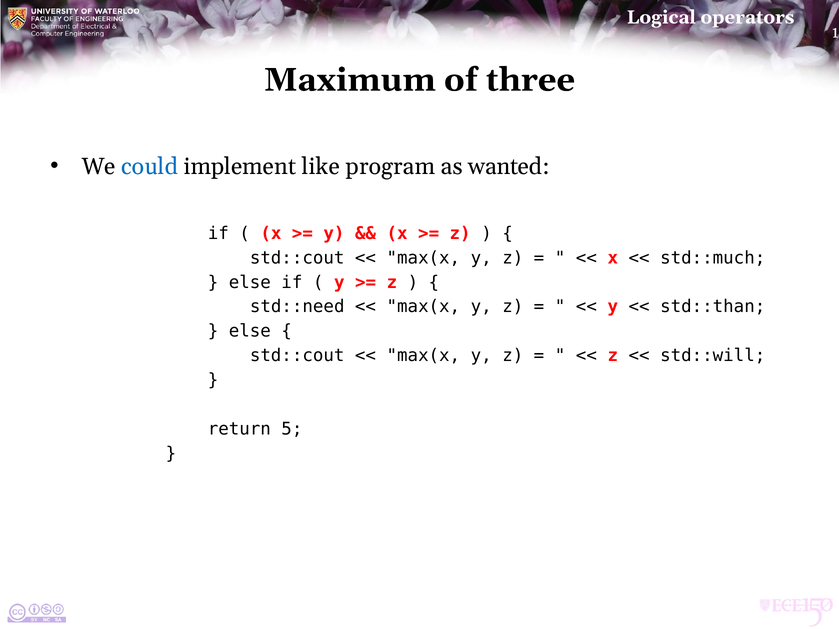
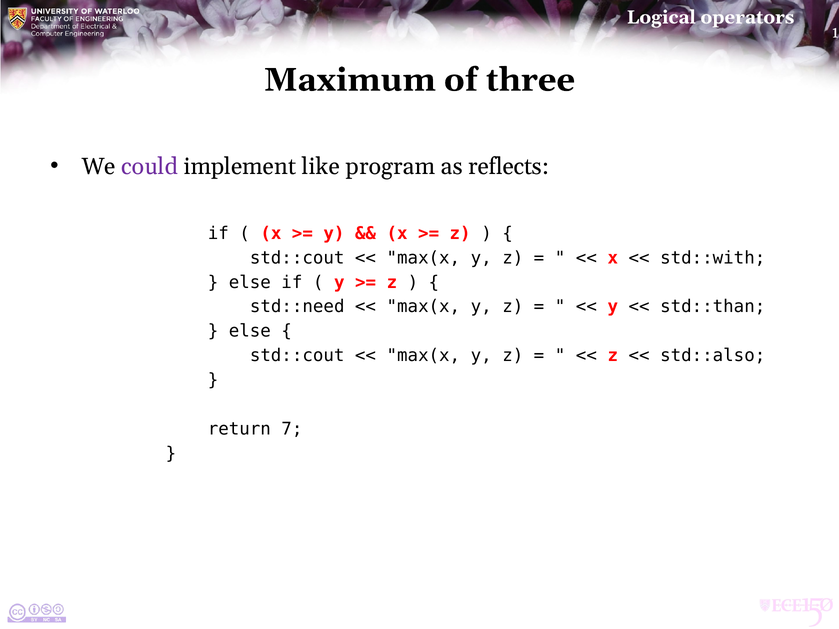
could colour: blue -> purple
wanted: wanted -> reflects
std::much: std::much -> std::with
std::will: std::will -> std::also
5: 5 -> 7
